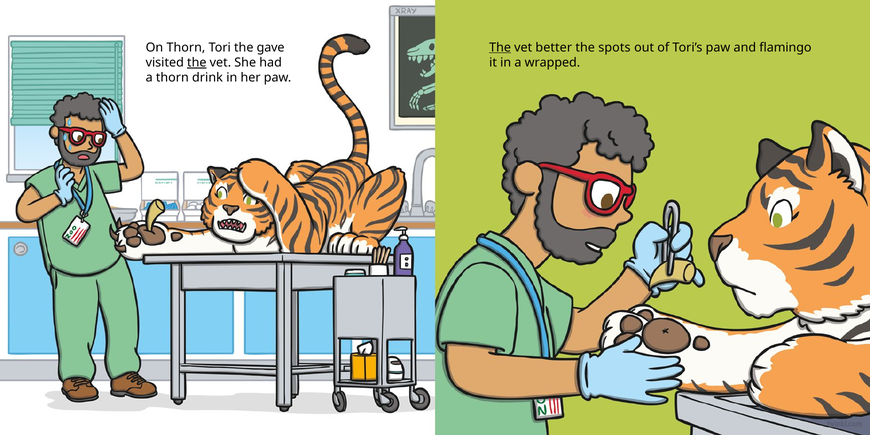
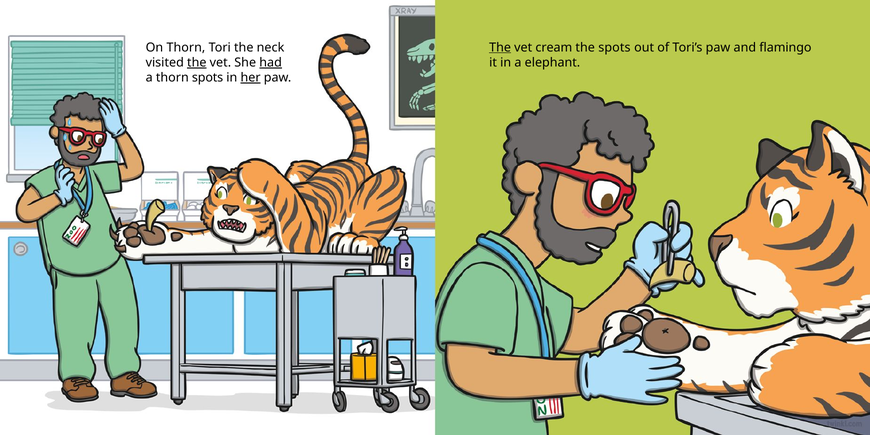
gave: gave -> neck
better: better -> cream
had underline: none -> present
wrapped: wrapped -> elephant
thorn drink: drink -> spots
her underline: none -> present
